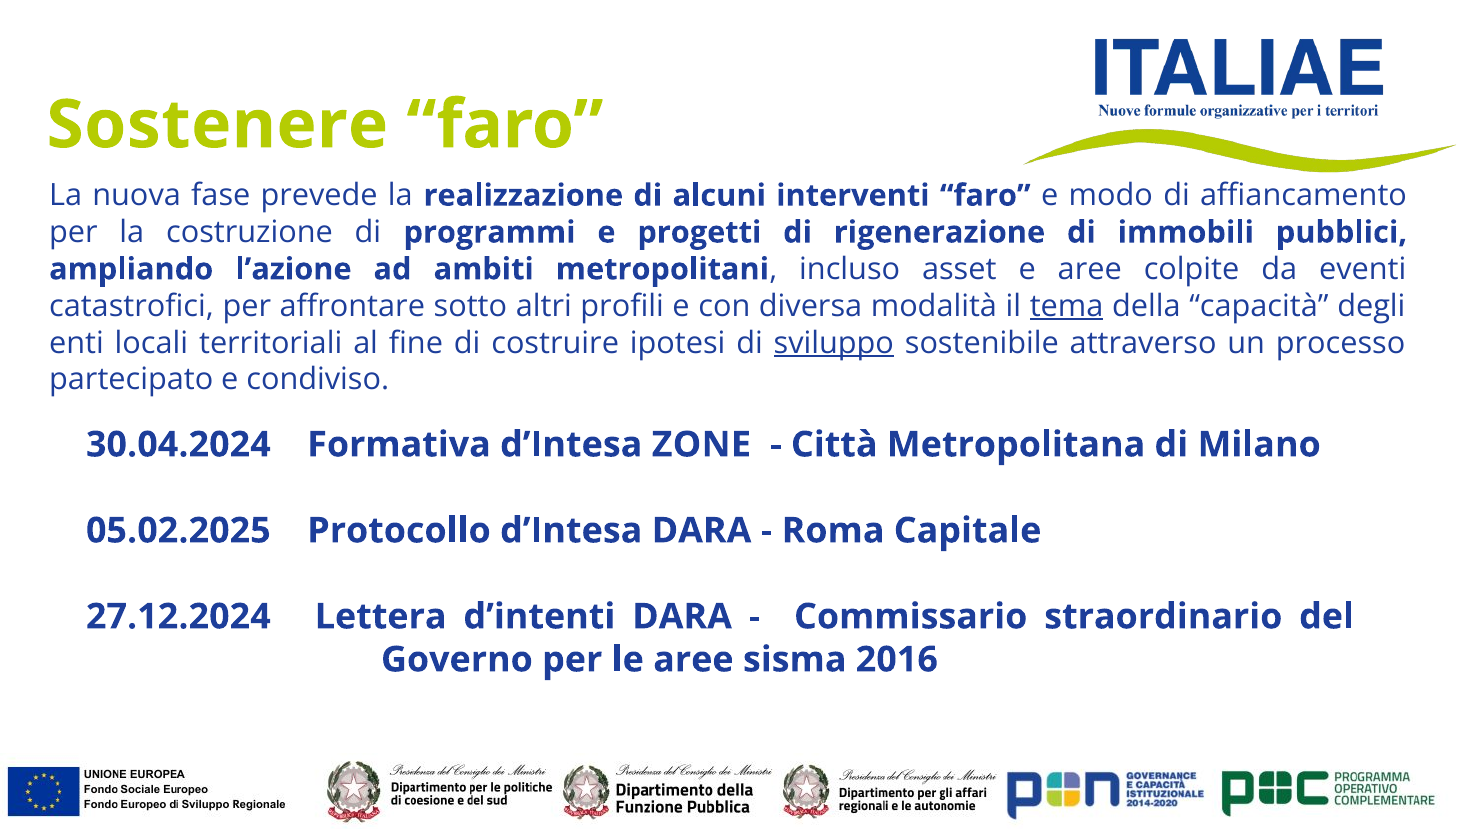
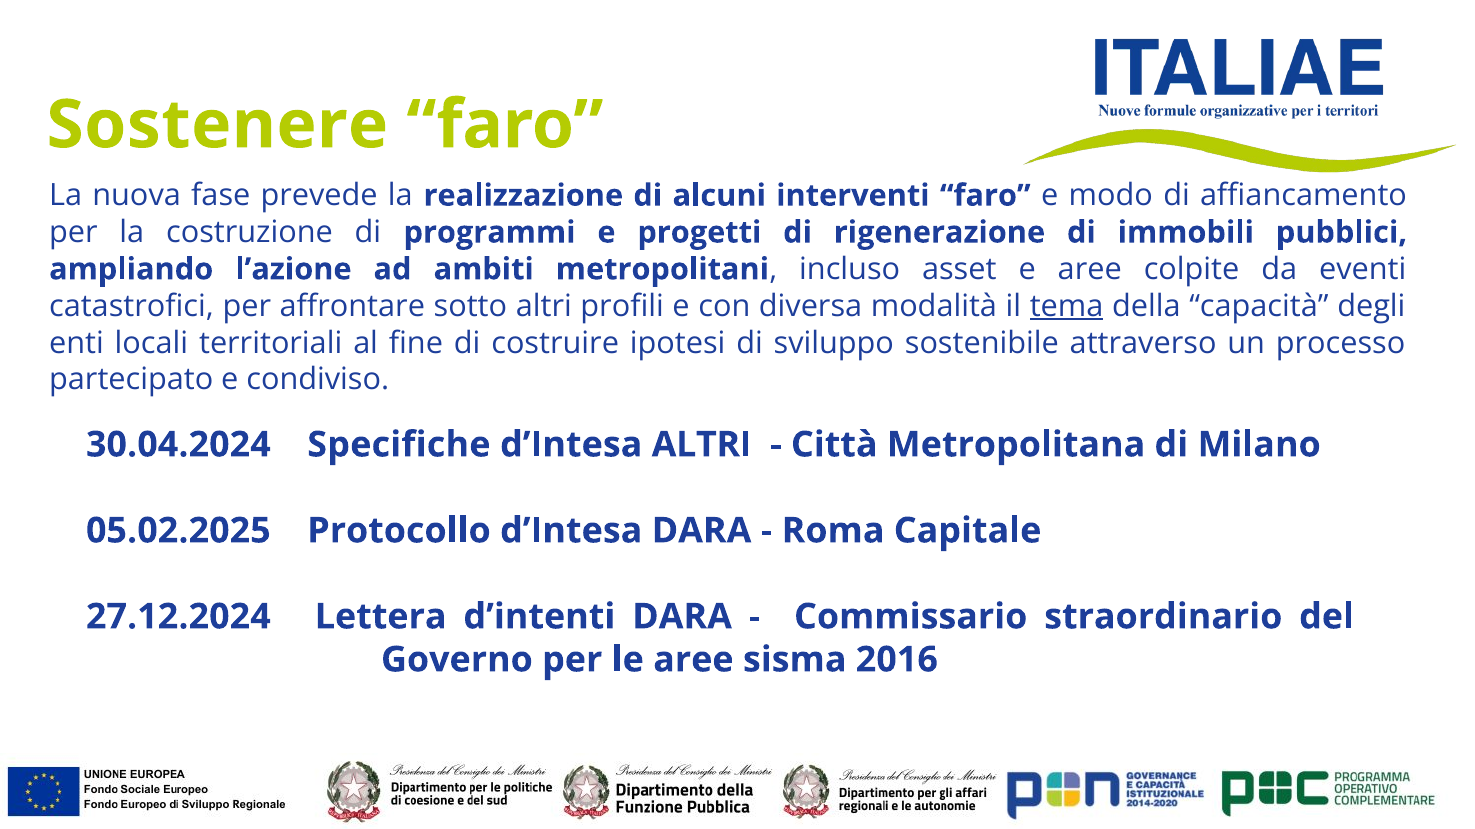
sviluppo underline: present -> none
Formativa: Formativa -> Specifiche
d’Intesa ZONE: ZONE -> ALTRI
